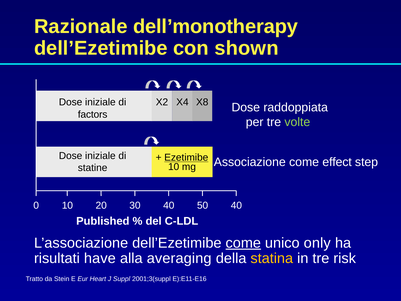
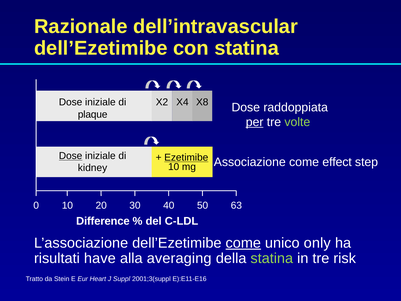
dell’monotherapy: dell’monotherapy -> dell’intravascular
con shown: shown -> statina
factors: factors -> plaque
per underline: none -> present
Dose at (71, 156) underline: none -> present
statine: statine -> kidney
0 40: 40 -> 63
Published: Published -> Difference
statina at (272, 258) colour: yellow -> light green
